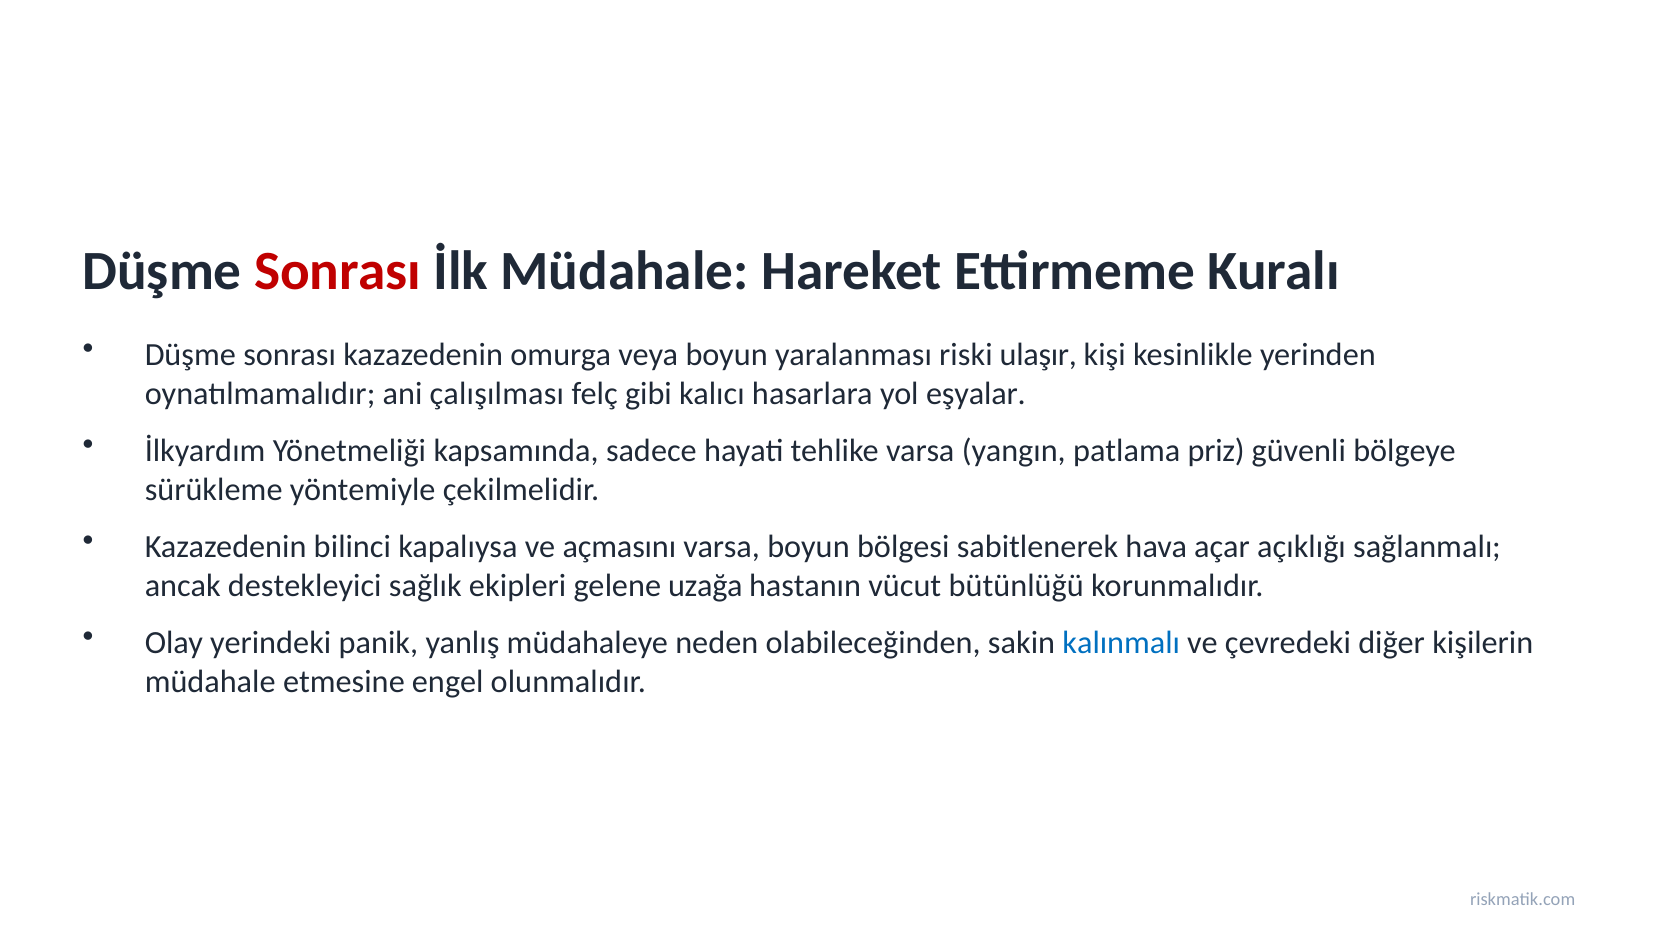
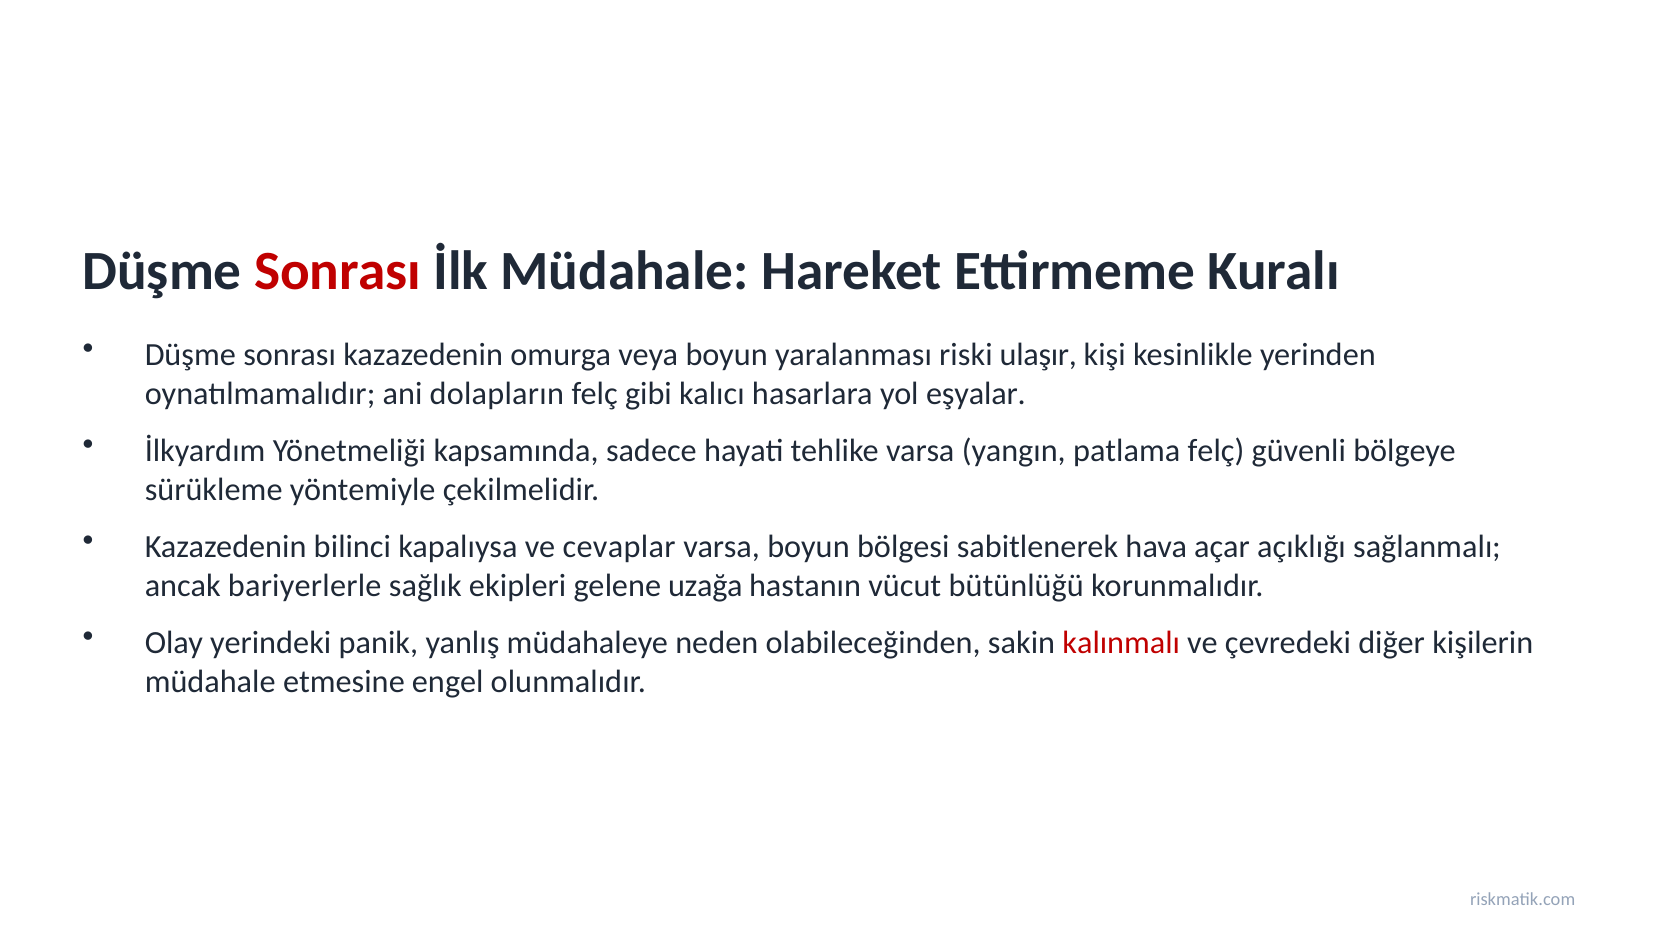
çalışılması: çalışılması -> dolapların
patlama priz: priz -> felç
açmasını: açmasını -> cevaplar
destekleyici: destekleyici -> bariyerlerle
kalınmalı colour: blue -> red
